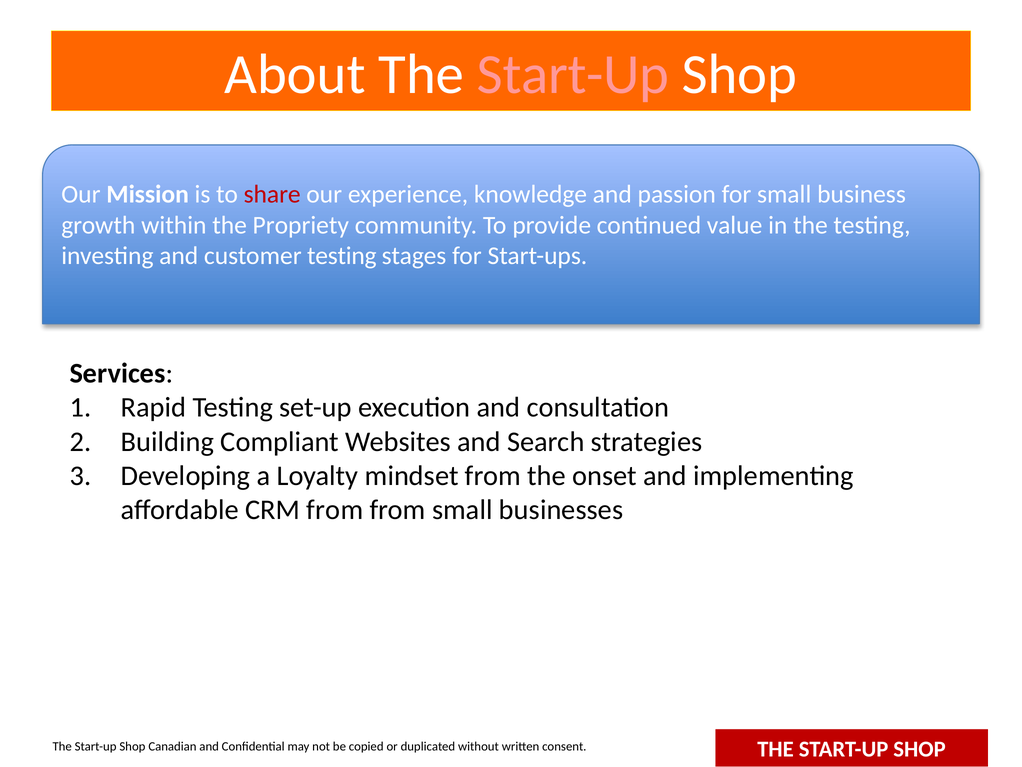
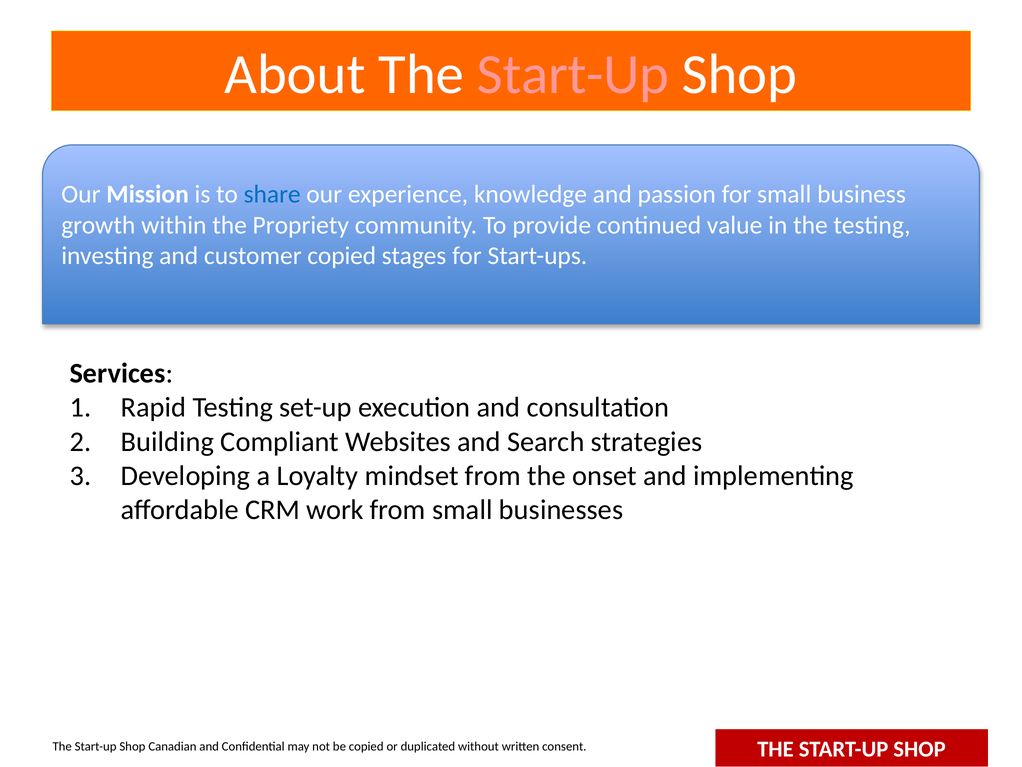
share colour: red -> blue
customer testing: testing -> copied
CRM from: from -> work
